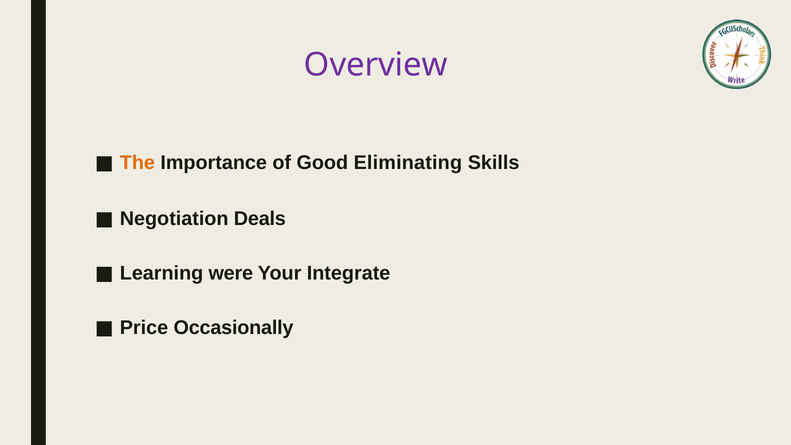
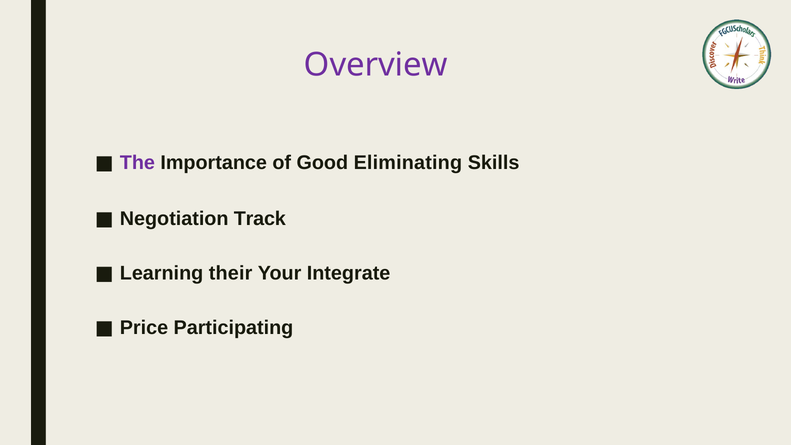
The colour: orange -> purple
Deals: Deals -> Track
were: were -> their
Occasionally: Occasionally -> Participating
